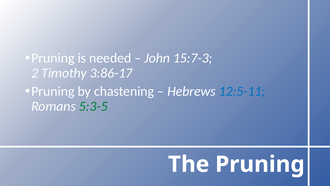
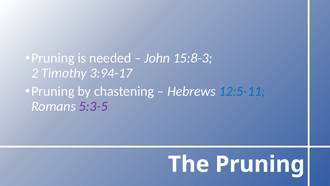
15:7-3: 15:7-3 -> 15:8-3
3:86-17: 3:86-17 -> 3:94-17
5:3-5 colour: green -> purple
